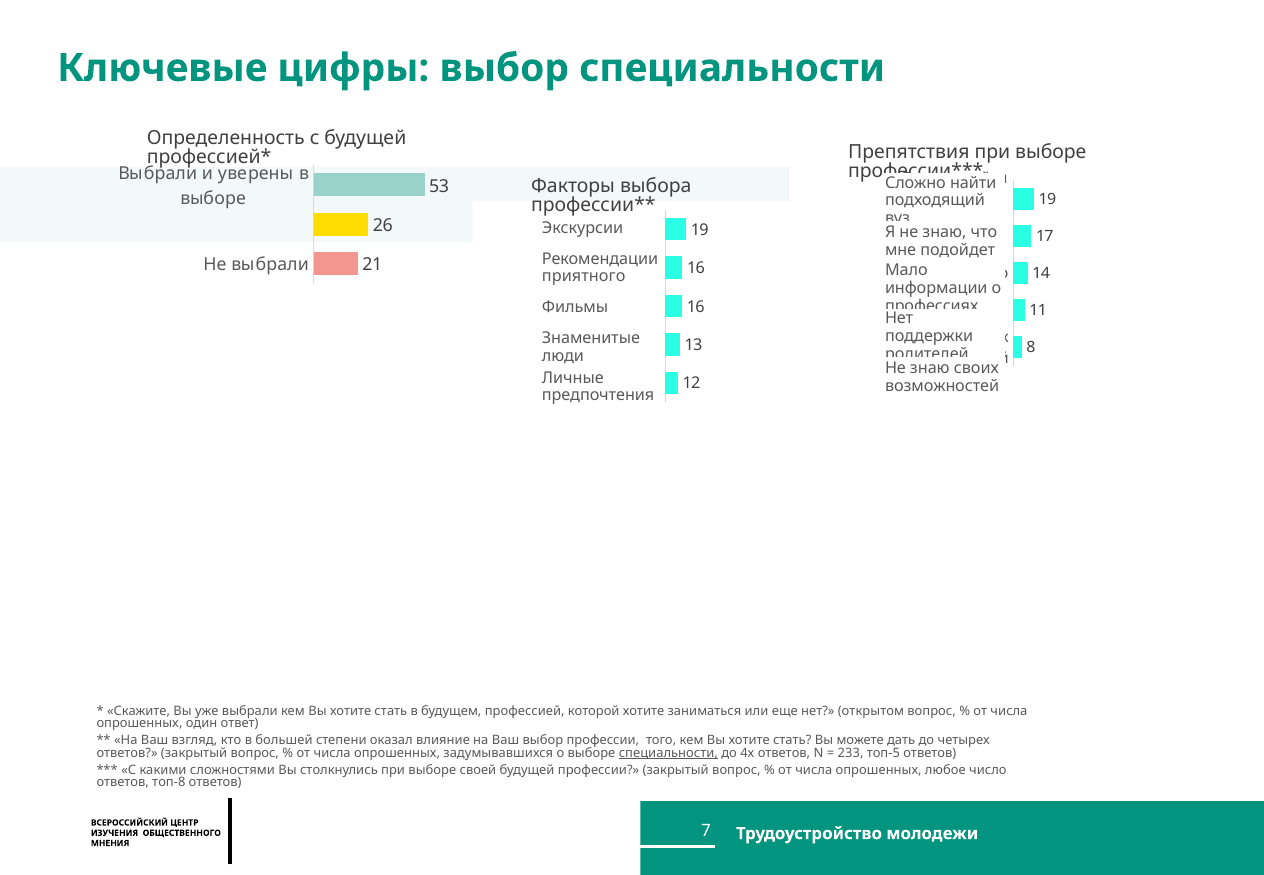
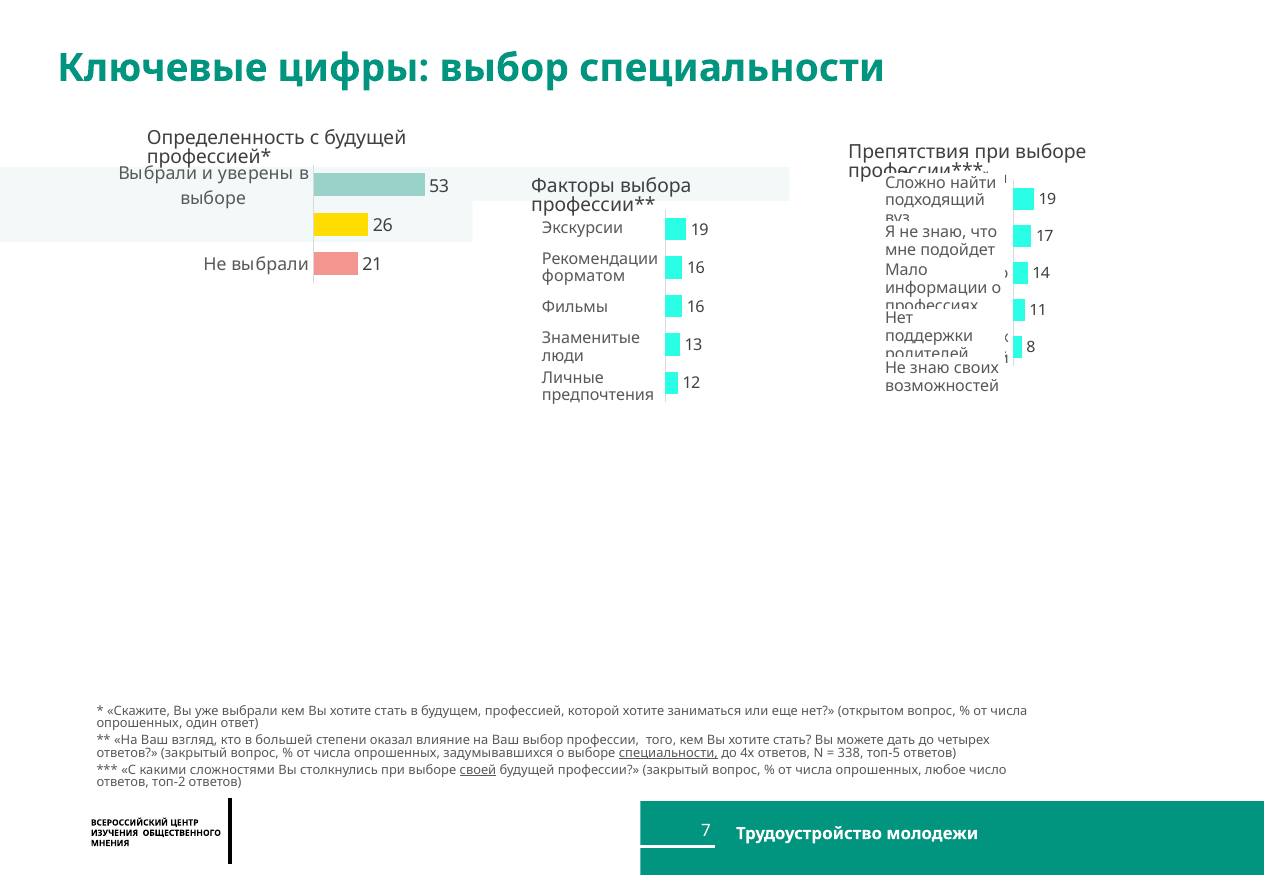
приятного: приятного -> форматом
233: 233 -> 338
своей underline: none -> present
топ-8: топ-8 -> топ-2
